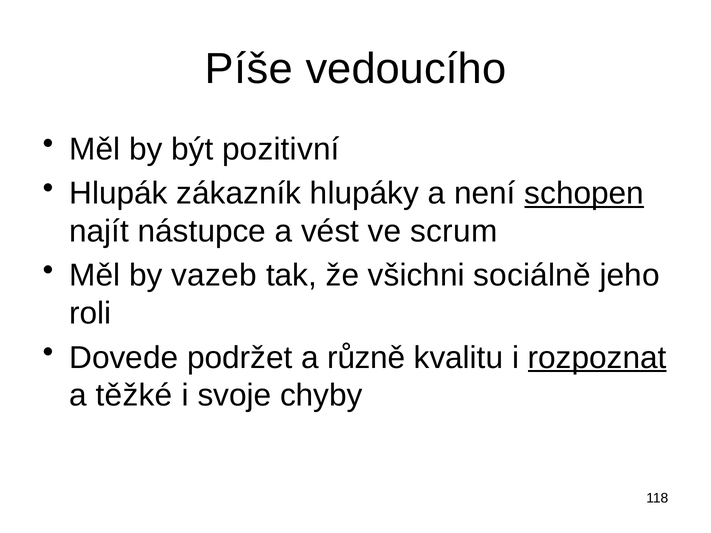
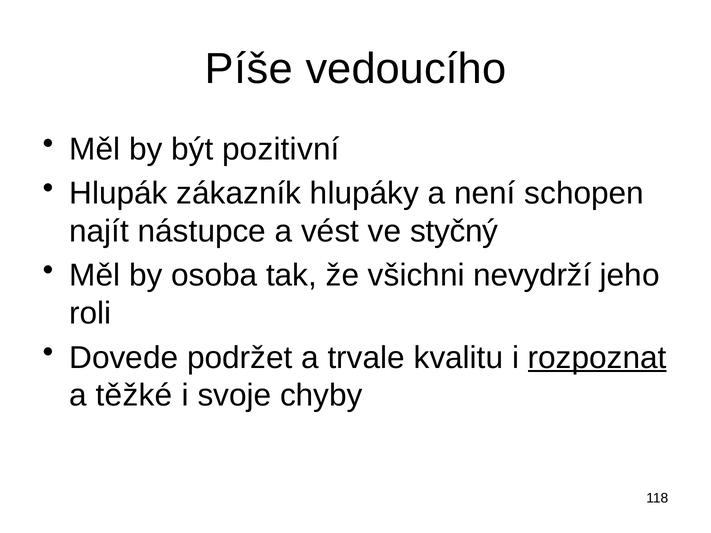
schopen underline: present -> none
scrum: scrum -> styčný
vazeb: vazeb -> osoba
sociálně: sociálně -> nevydrží
různě: různě -> trvale
